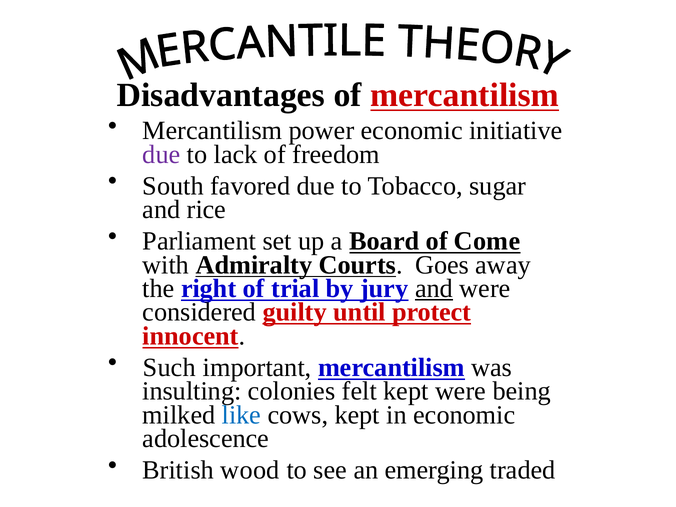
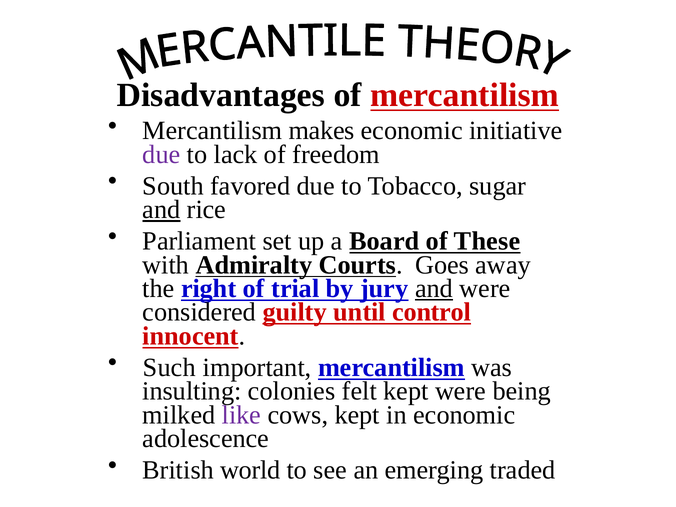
power: power -> makes
and at (161, 210) underline: none -> present
Come: Come -> These
protect: protect -> control
like colour: blue -> purple
wood: wood -> world
